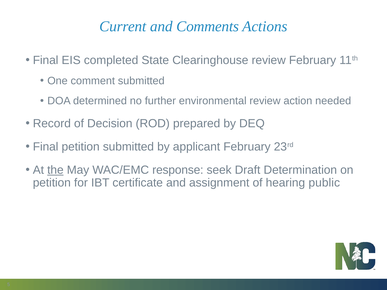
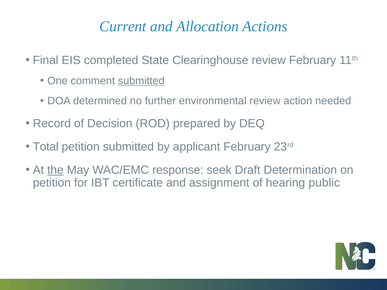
Comments: Comments -> Allocation
submitted at (141, 81) underline: none -> present
Final at (46, 147): Final -> Total
